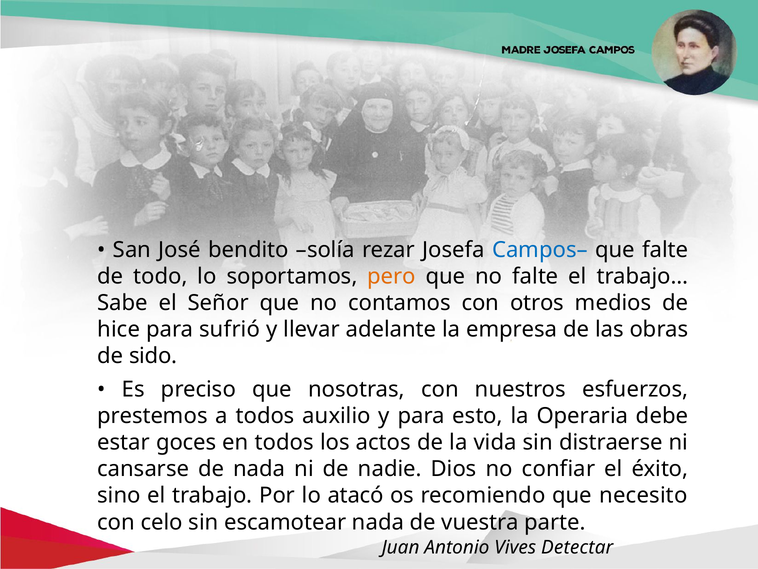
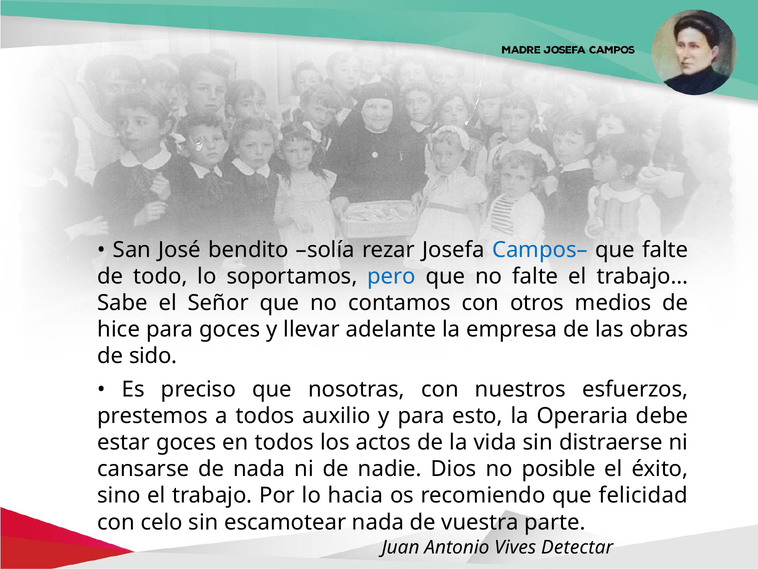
pero colour: orange -> blue
para sufrió: sufrió -> goces
confiar: confiar -> posible
atacó: atacó -> hacia
necesito: necesito -> felicidad
